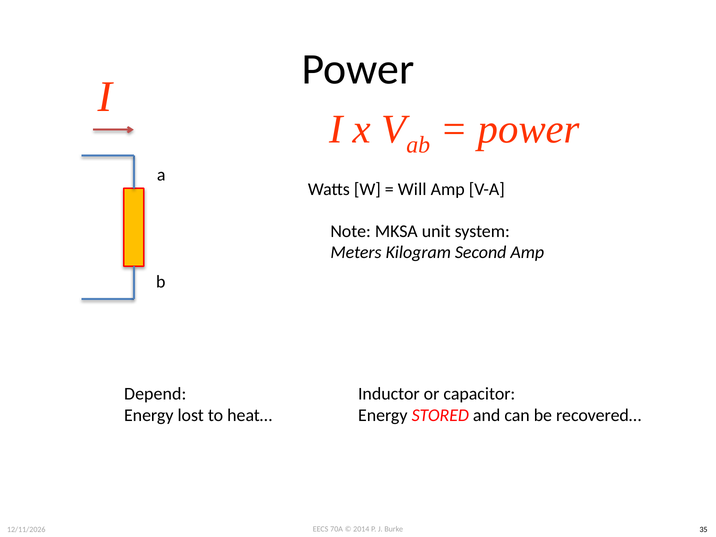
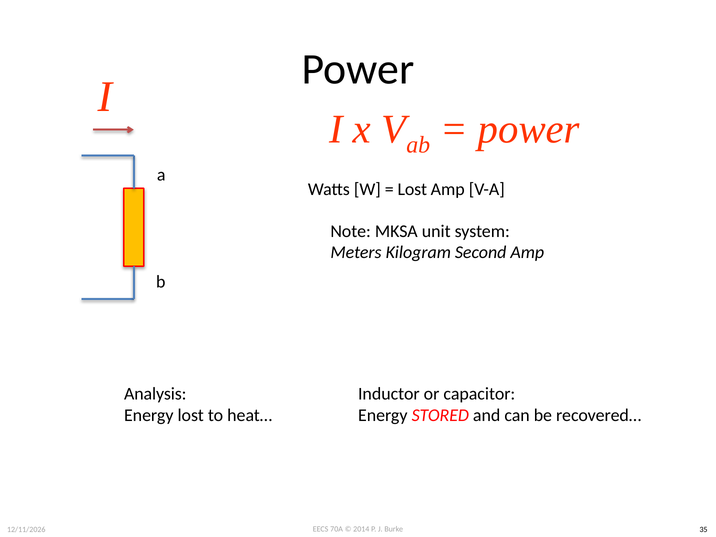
Will at (412, 189): Will -> Lost
Depend: Depend -> Analysis
